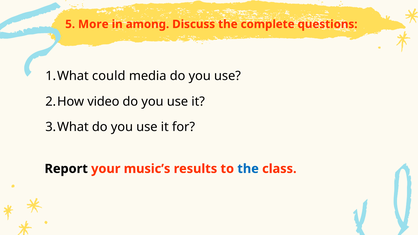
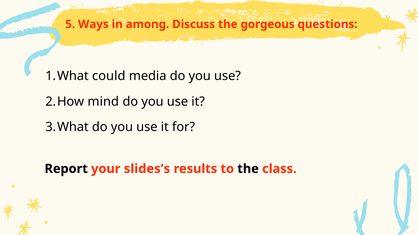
More: More -> Ways
complete: complete -> gorgeous
video: video -> mind
music’s: music’s -> slides’s
the at (248, 169) colour: blue -> black
